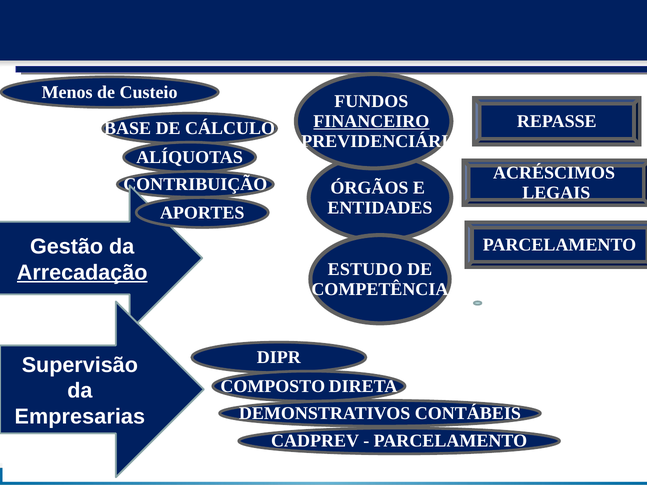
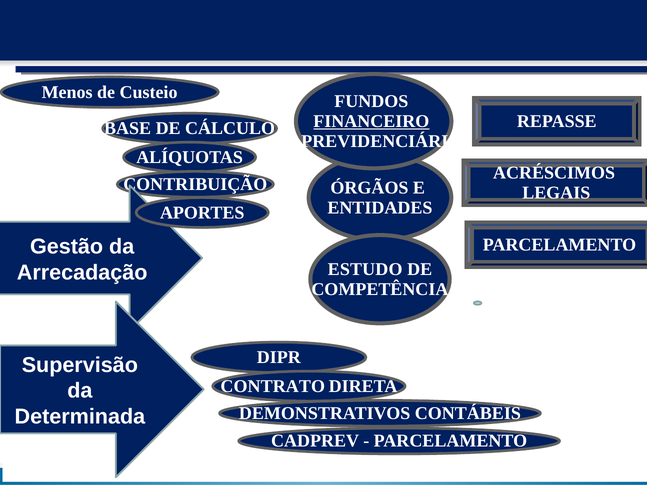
Arrecadação underline: present -> none
COMPOSTO: COMPOSTO -> CONTRATO
Empresarias: Empresarias -> Determinada
